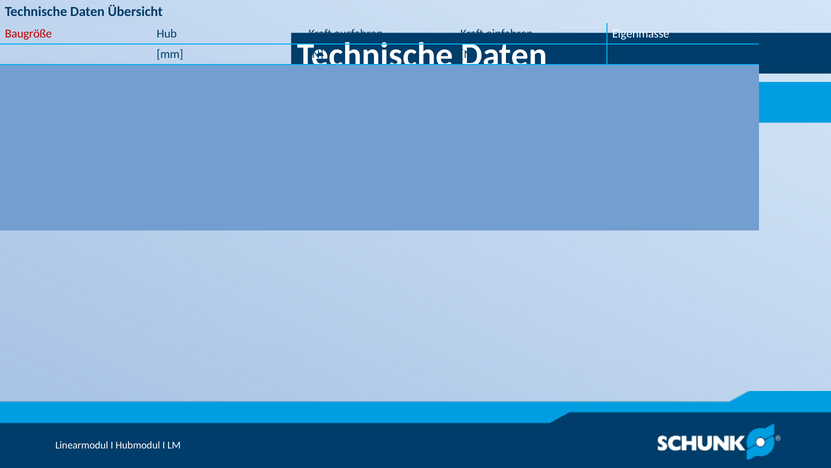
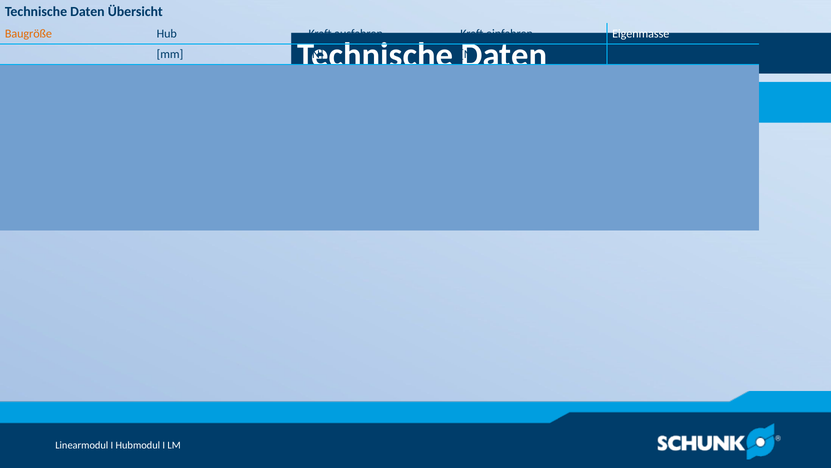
Baugröße colour: red -> orange
